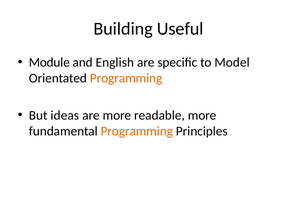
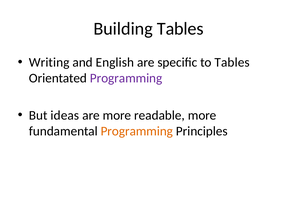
Building Useful: Useful -> Tables
Module: Module -> Writing
to Model: Model -> Tables
Programming at (126, 78) colour: orange -> purple
